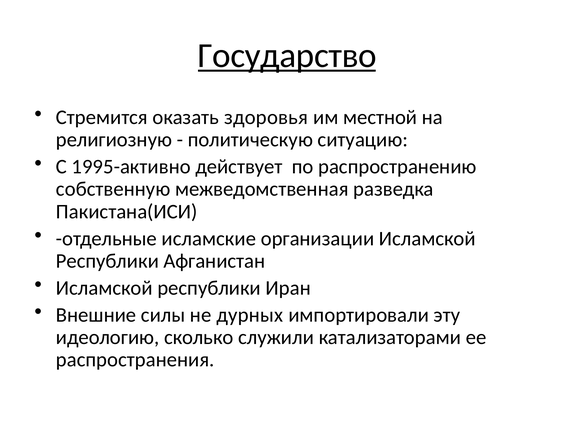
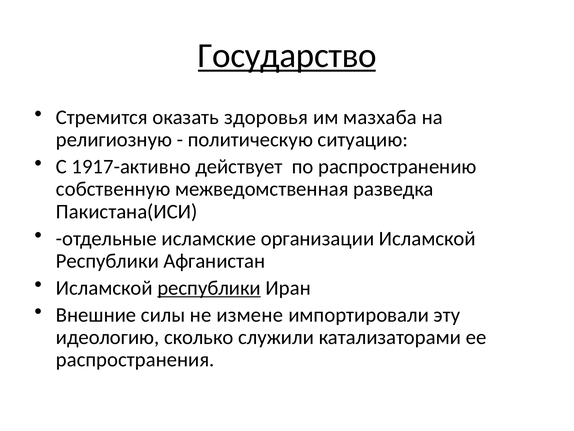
местной: местной -> мазхаба
1995-активно: 1995-активно -> 1917-активно
республики at (209, 288) underline: none -> present
дурных: дурных -> измене
